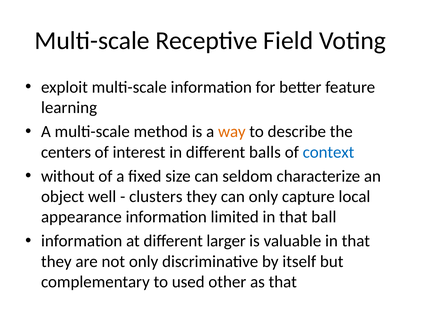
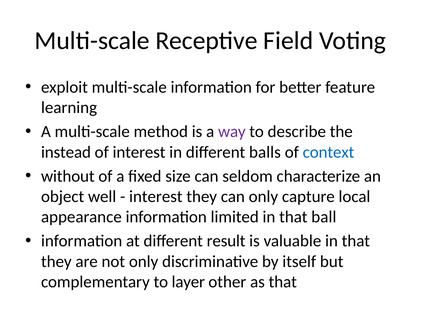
way colour: orange -> purple
centers: centers -> instead
clusters at (156, 196): clusters -> interest
larger: larger -> result
used: used -> layer
